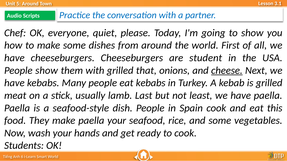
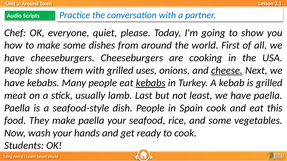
student: student -> cooking
that: that -> uses
kebabs at (151, 83) underline: none -> present
